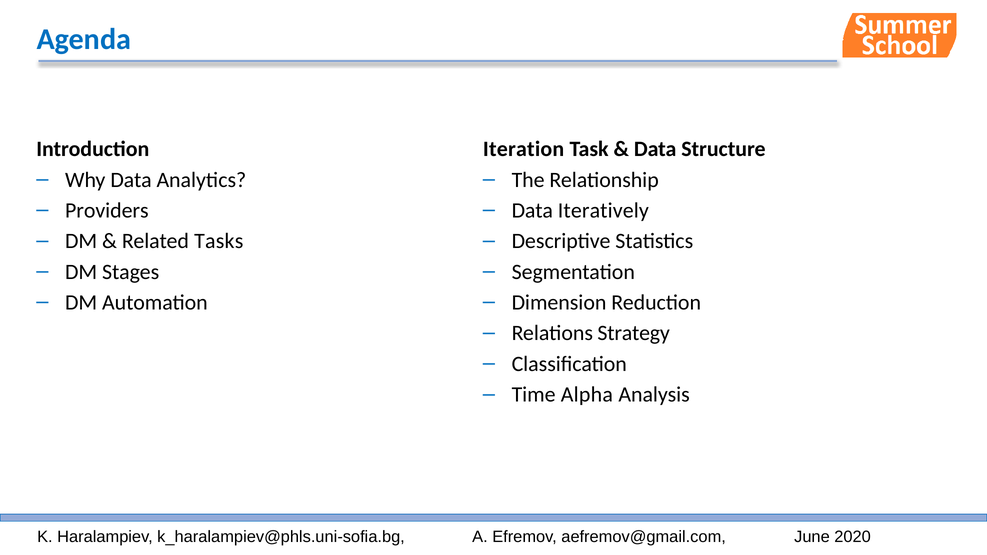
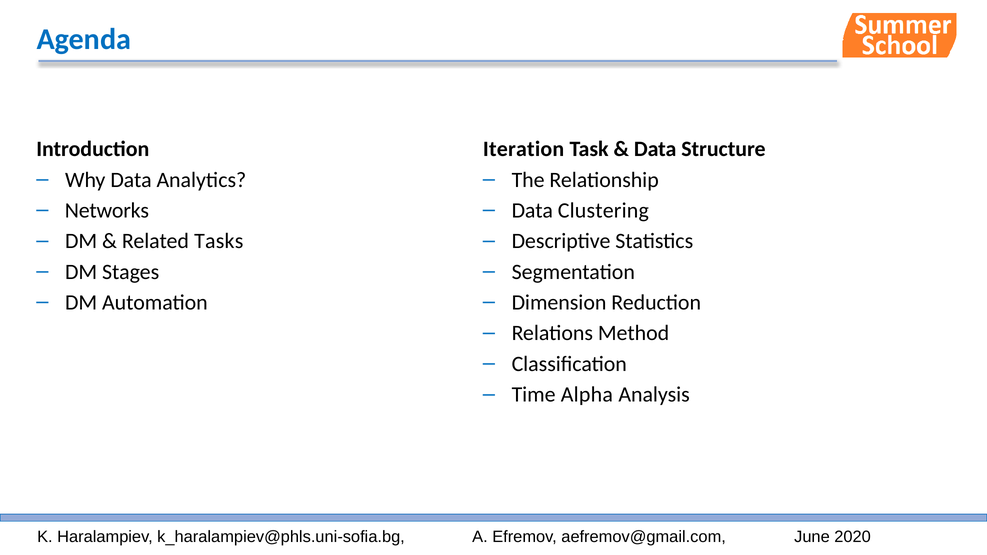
Providers: Providers -> Networks
Iteratively: Iteratively -> Clustering
Strategy: Strategy -> Method
